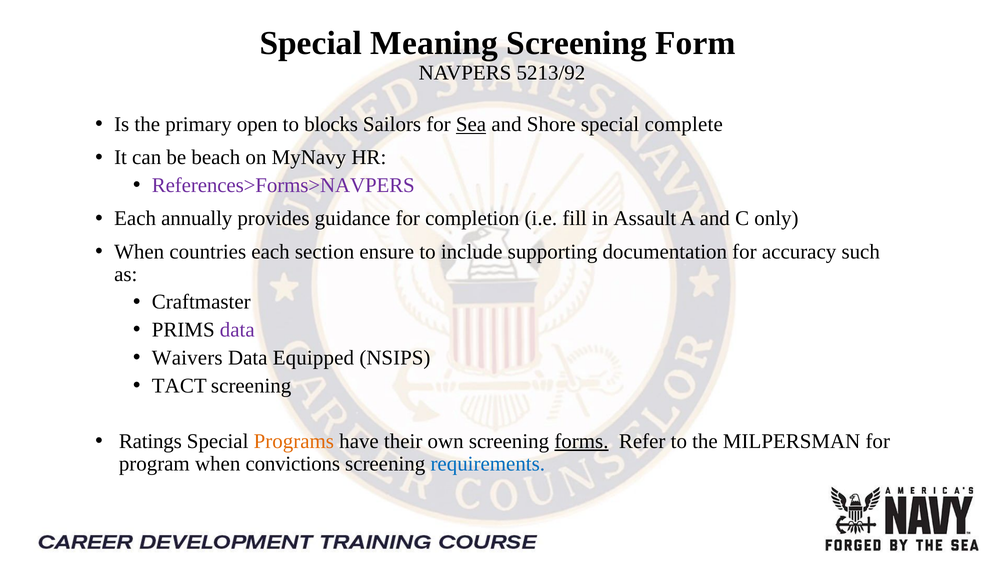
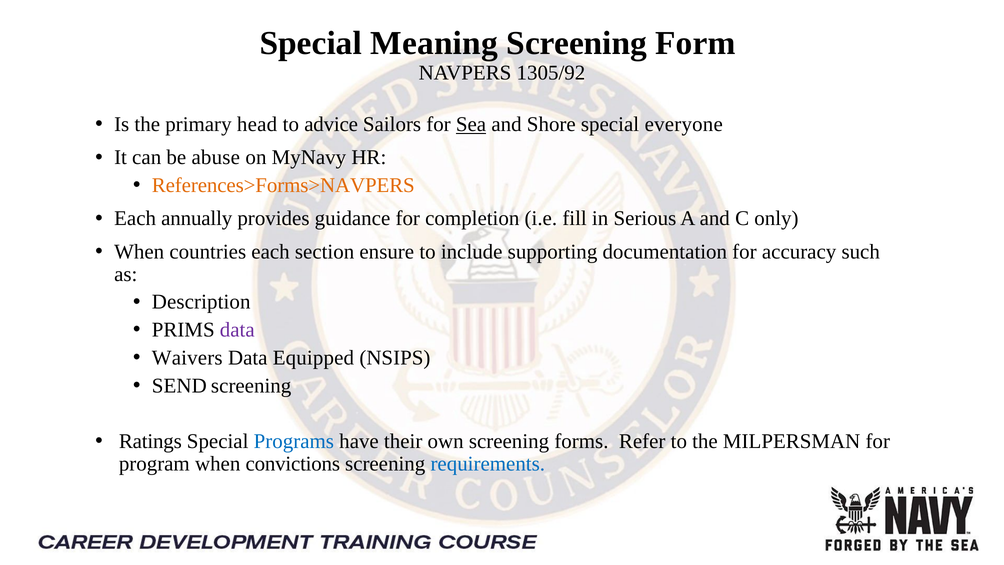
5213/92: 5213/92 -> 1305/92
open: open -> head
blocks: blocks -> advice
complete: complete -> everyone
beach: beach -> abuse
References>Forms>NAVPERS colour: purple -> orange
Assault: Assault -> Serious
Craftmaster: Craftmaster -> Description
TACT: TACT -> SEND
Programs colour: orange -> blue
forms underline: present -> none
